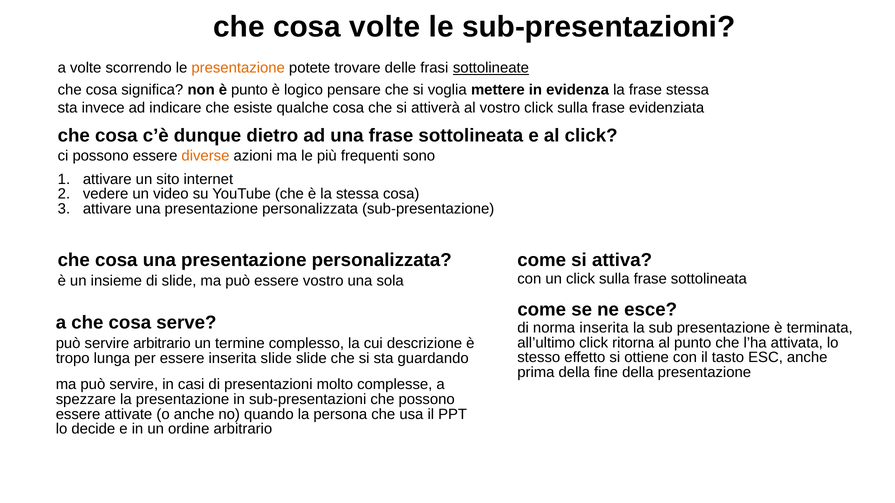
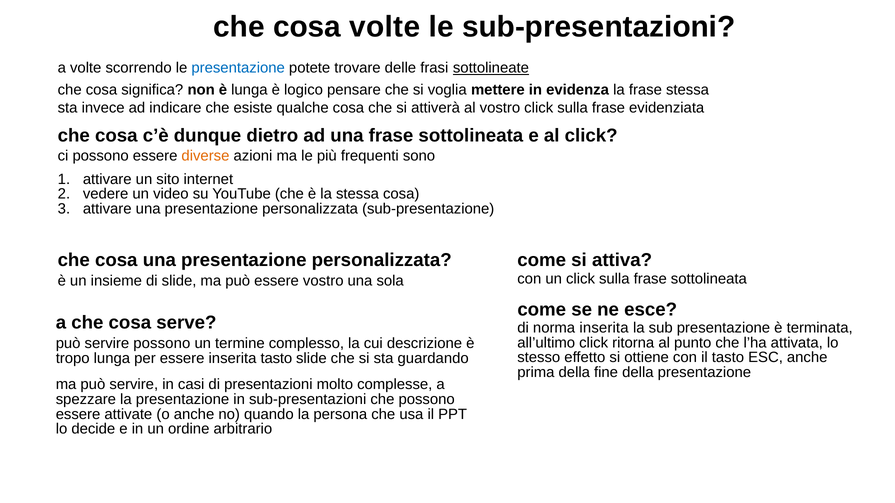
presentazione at (238, 68) colour: orange -> blue
è punto: punto -> lunga
servire arbitrario: arbitrario -> possono
inserita slide: slide -> tasto
